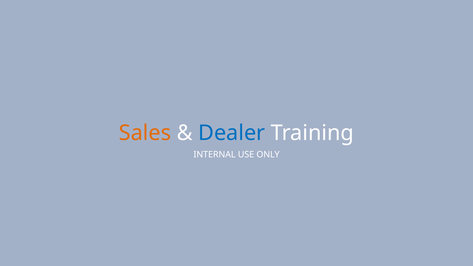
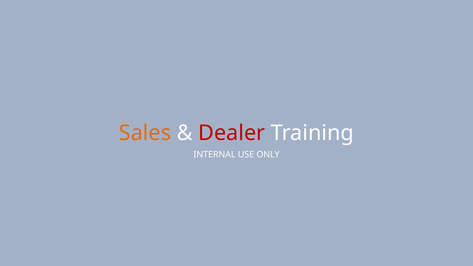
Dealer colour: blue -> red
